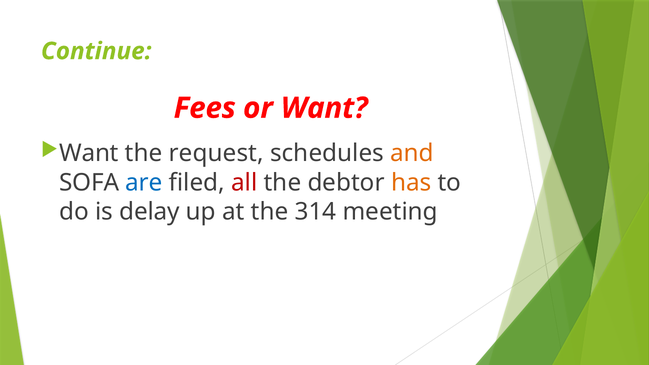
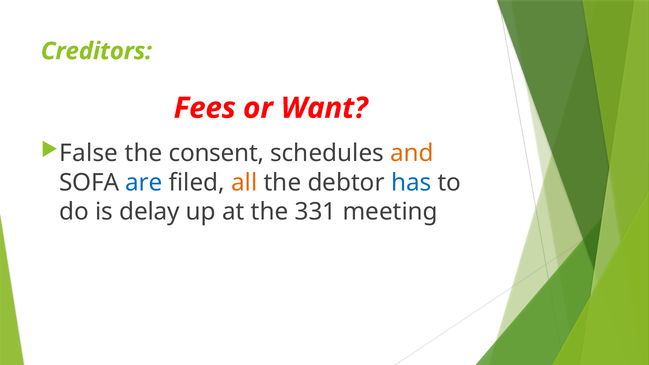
Continue: Continue -> Creditors
Want at (89, 153): Want -> False
request: request -> consent
all colour: red -> orange
has colour: orange -> blue
314: 314 -> 331
